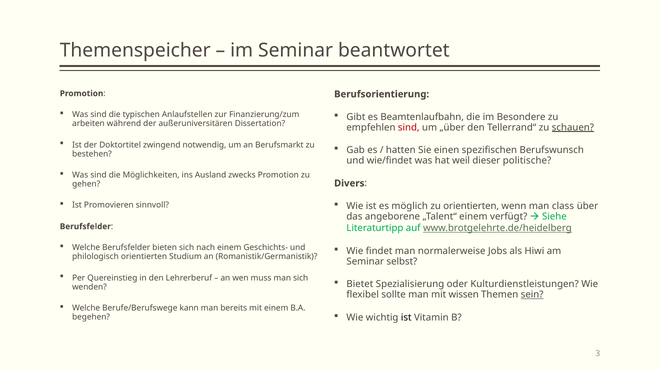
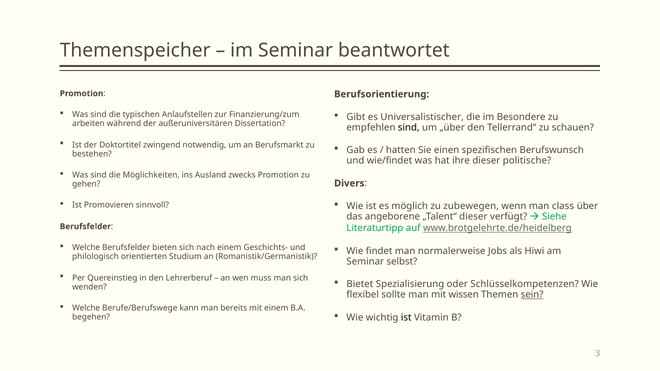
Beamtenlaufbahn: Beamtenlaufbahn -> Universalistischer
sind at (409, 127) colour: red -> black
schauen underline: present -> none
weil: weil -> ihre
zu orientierten: orientierten -> zubewegen
„Talent“ einem: einem -> dieser
Kulturdienstleistungen: Kulturdienstleistungen -> Schlüsselkompetenzen
